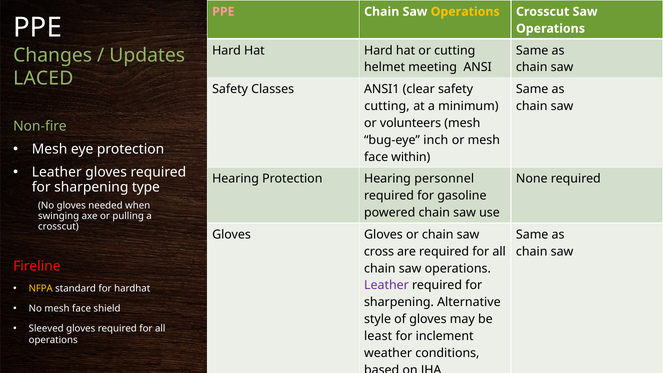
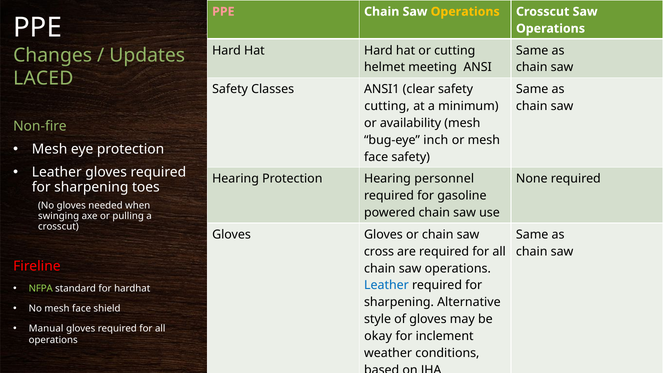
volunteers: volunteers -> availability
face within: within -> safety
type: type -> toes
Leather at (386, 285) colour: purple -> blue
NFPA colour: yellow -> light green
Sleeved: Sleeved -> Manual
least: least -> okay
